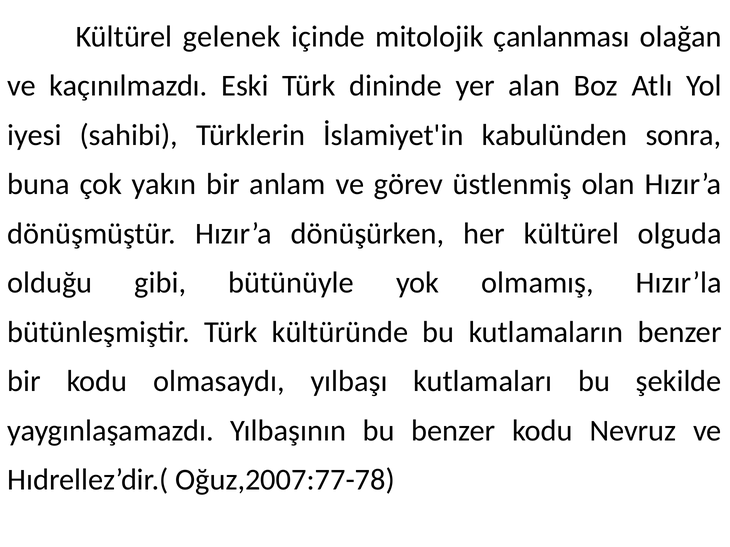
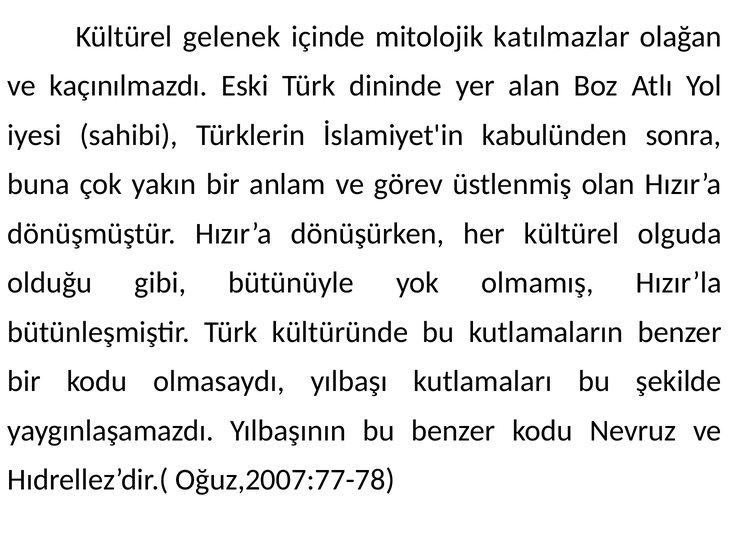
çanlanması: çanlanması -> katılmazlar
